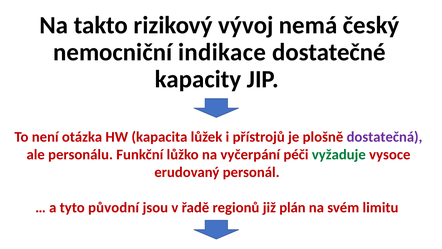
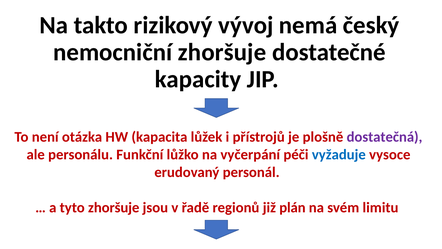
nemocniční indikace: indikace -> zhoršuje
vyžaduje colour: green -> blue
tyto původní: původní -> zhoršuje
